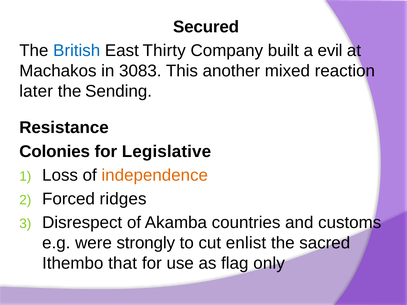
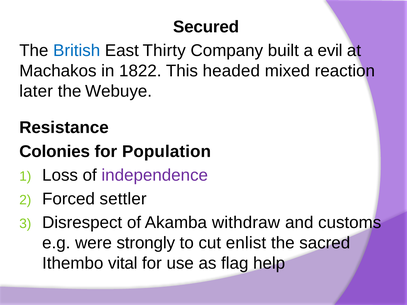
3083: 3083 -> 1822
another: another -> headed
Sending: Sending -> Webuye
Legislative: Legislative -> Population
independence colour: orange -> purple
ridges: ridges -> settler
countries: countries -> withdraw
that: that -> vital
only: only -> help
